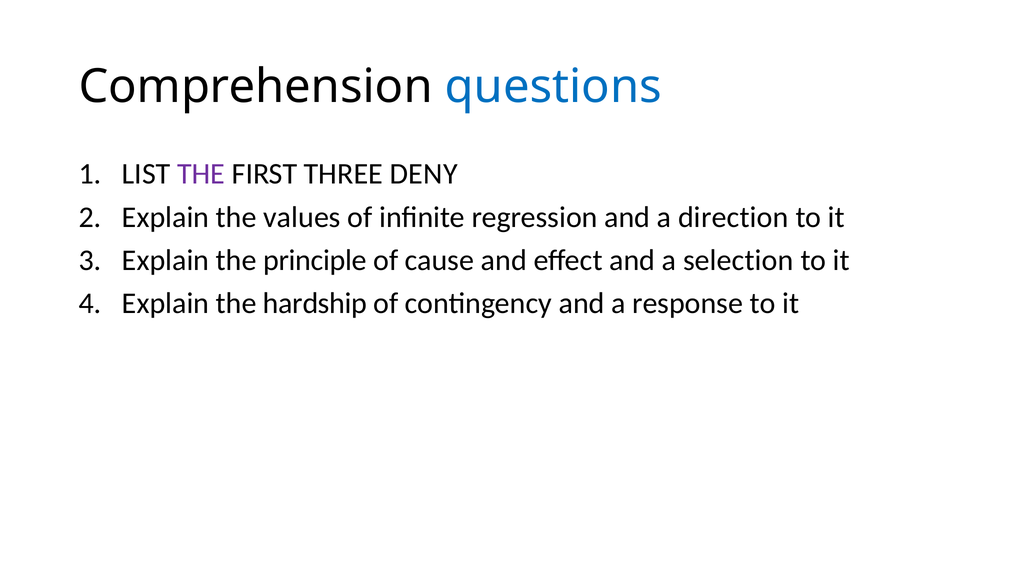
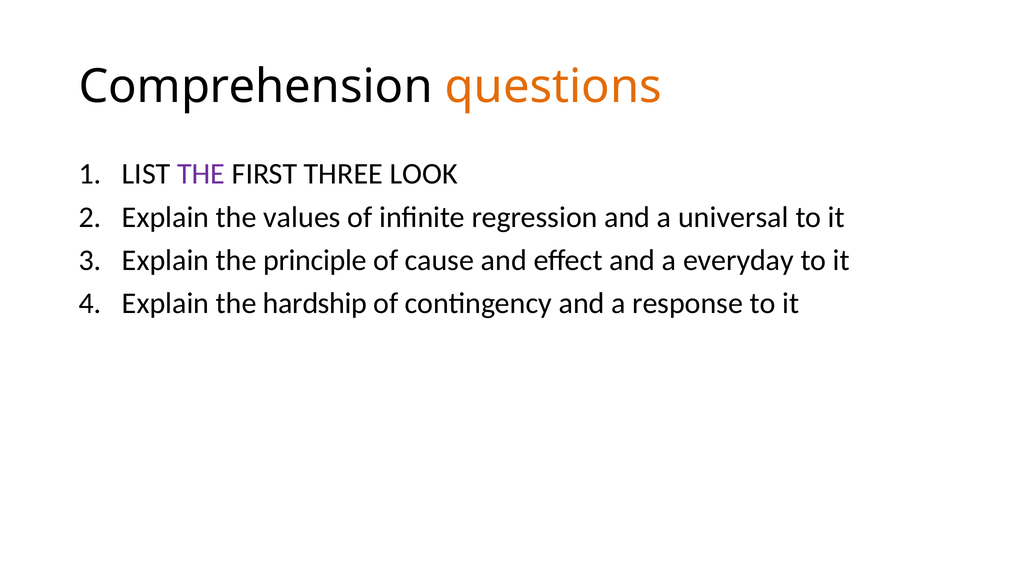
questions colour: blue -> orange
DENY: DENY -> LOOK
direction: direction -> universal
selection: selection -> everyday
